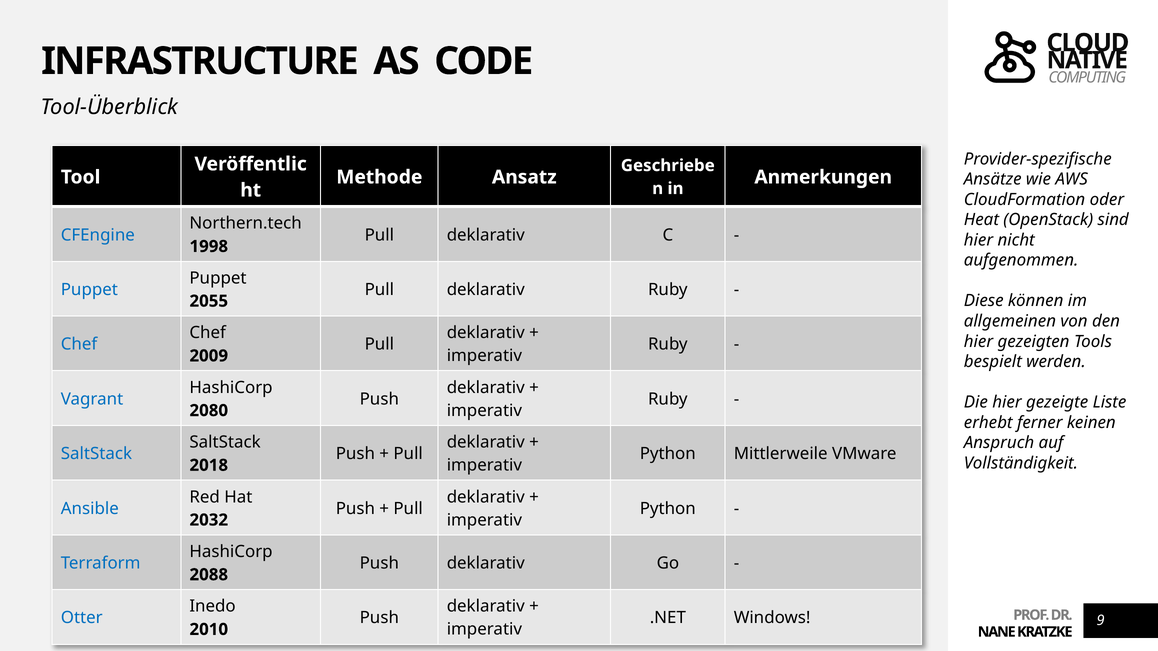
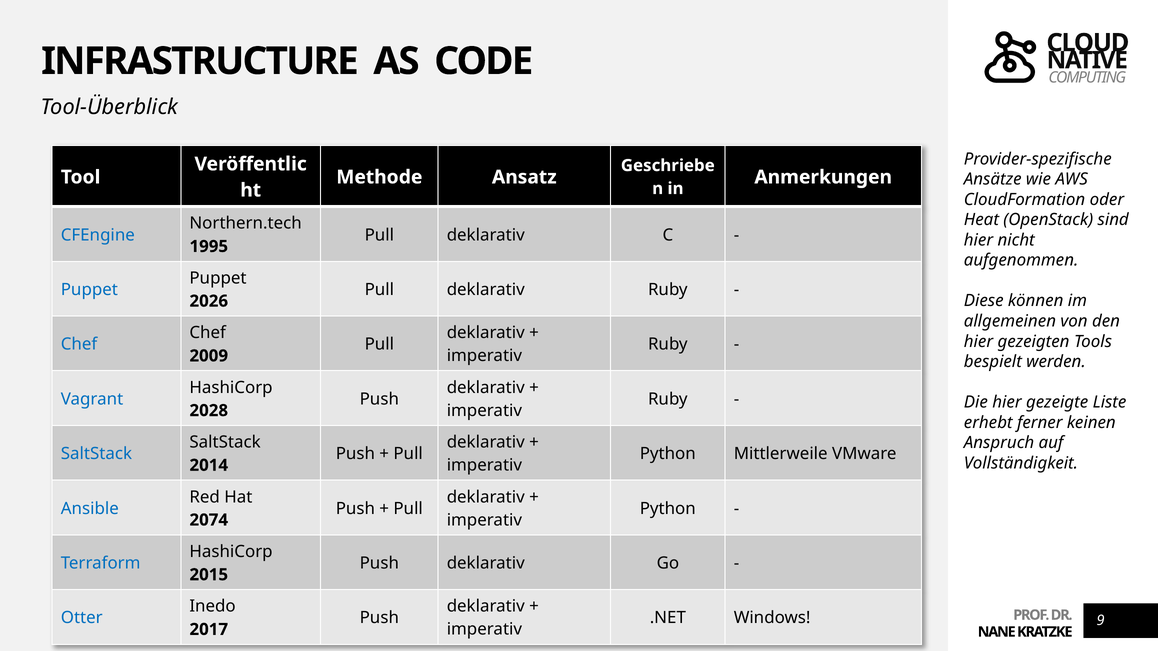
1998: 1998 -> 1995
2055: 2055 -> 2026
2080: 2080 -> 2028
2018: 2018 -> 2014
2032: 2032 -> 2074
2088: 2088 -> 2015
2010: 2010 -> 2017
